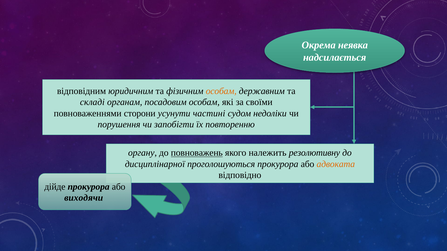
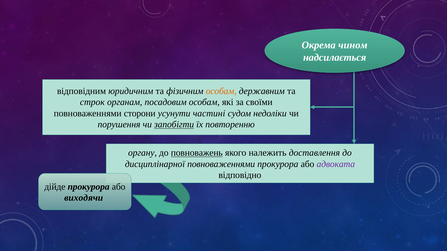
неявка: неявка -> чином
складі: складі -> строк
запобігти underline: none -> present
резолютивну: резолютивну -> доставлення
дисциплінарної проголошуються: проголошуються -> повноваженнями
адвоката colour: orange -> purple
